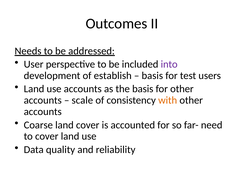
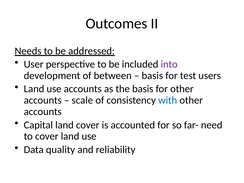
establish: establish -> between
with colour: orange -> blue
Coarse: Coarse -> Capital
